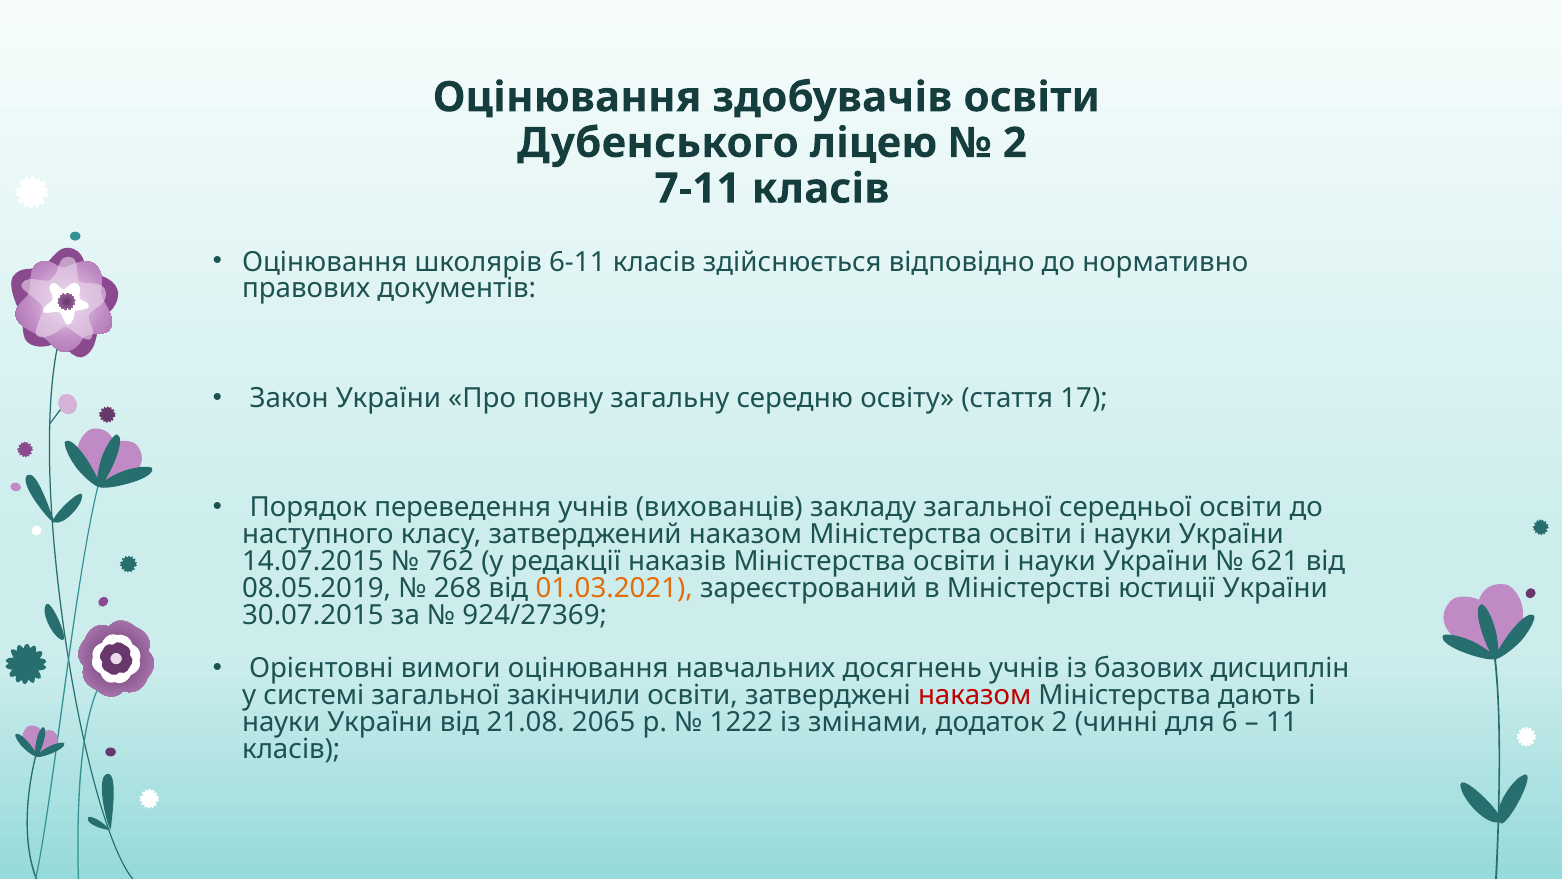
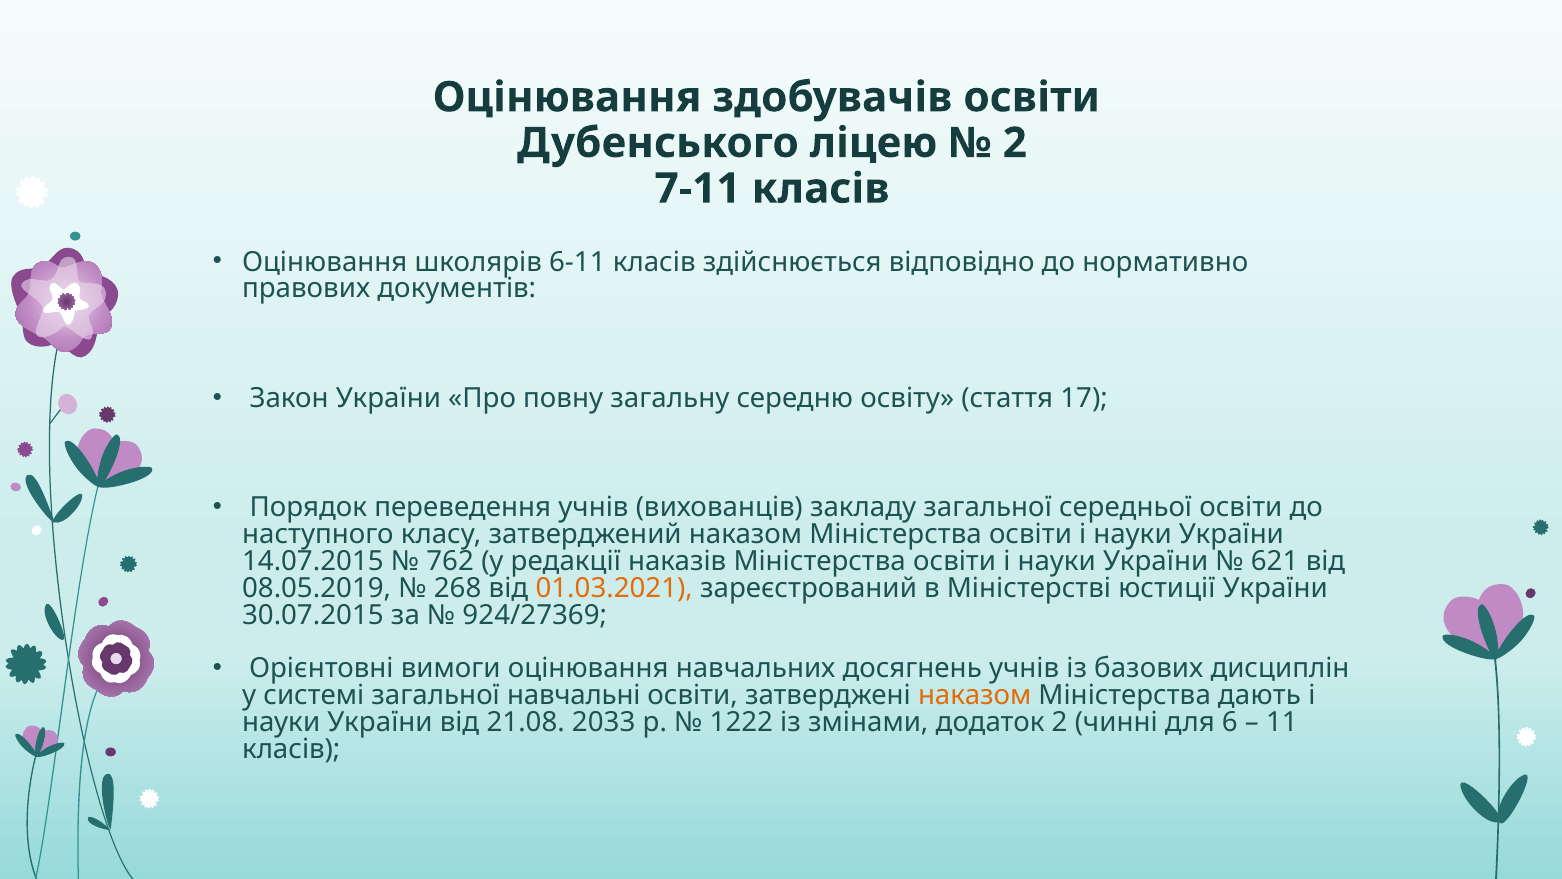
закінчили: закінчили -> навчальні
наказом at (975, 695) colour: red -> orange
2065: 2065 -> 2033
